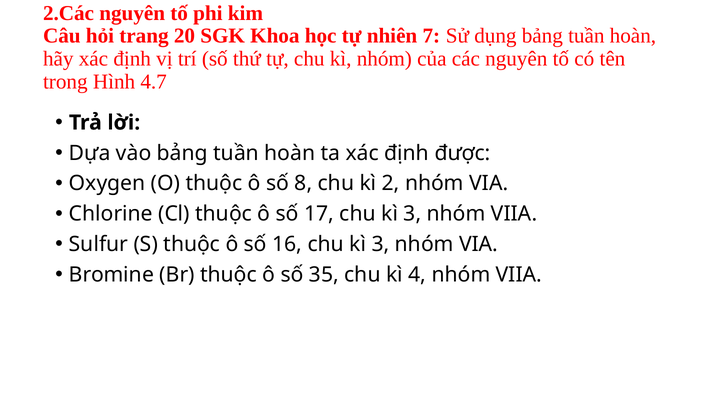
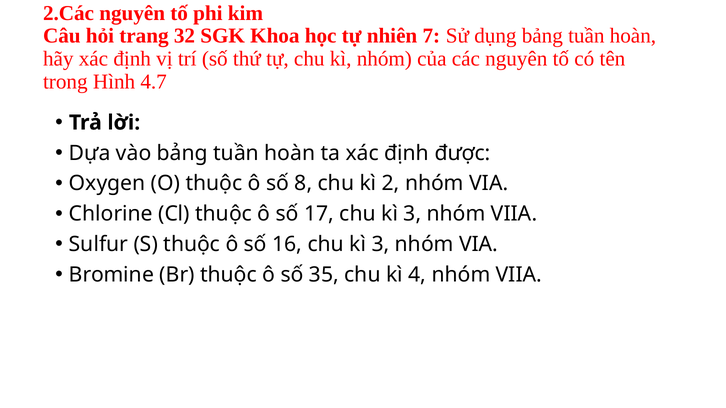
20: 20 -> 32
